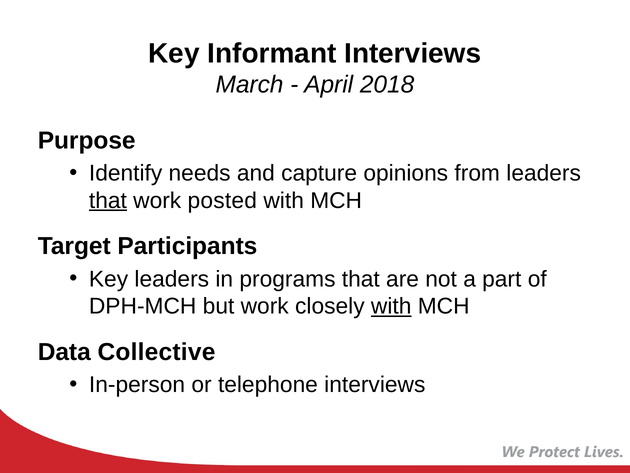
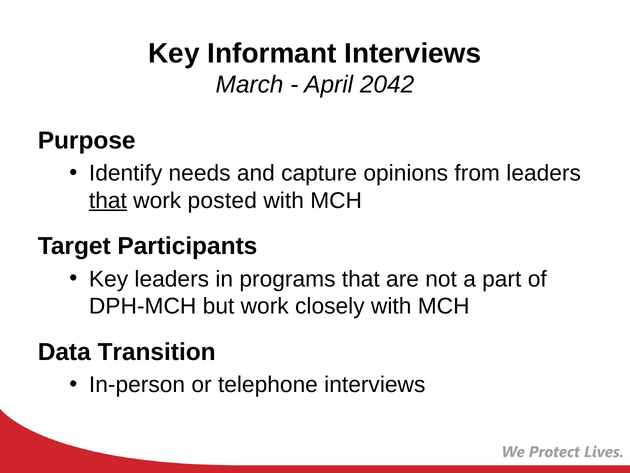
2018: 2018 -> 2042
with at (391, 306) underline: present -> none
Collective: Collective -> Transition
